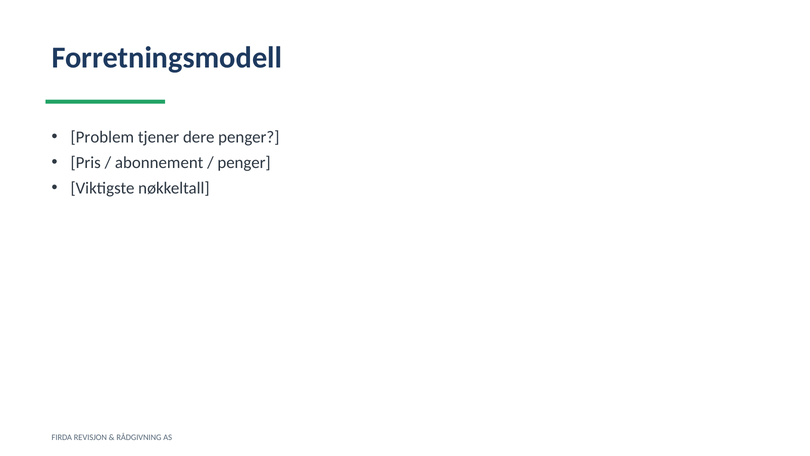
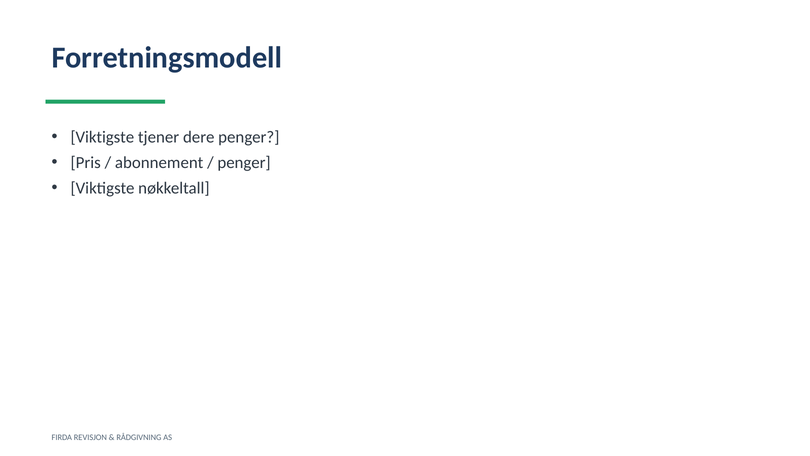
Problem at (102, 137): Problem -> Viktigste
